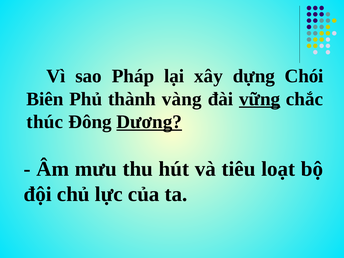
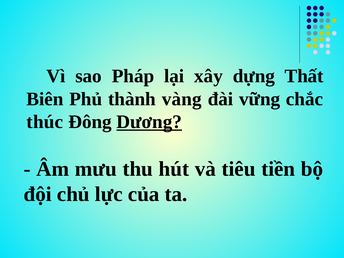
Chói: Chói -> Thất
vững underline: present -> none
loạt: loạt -> tiền
